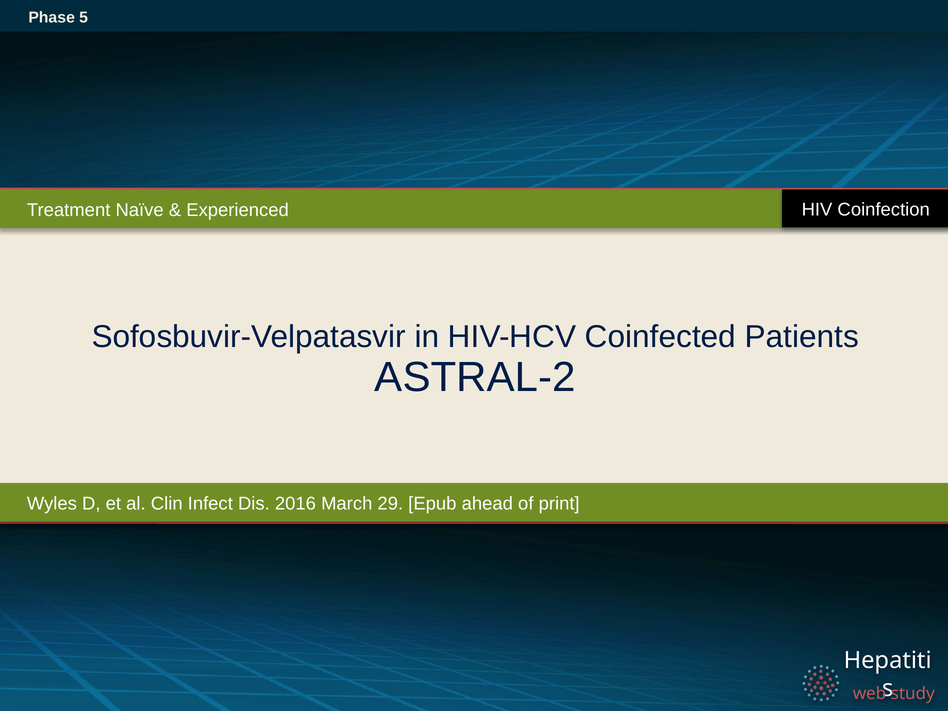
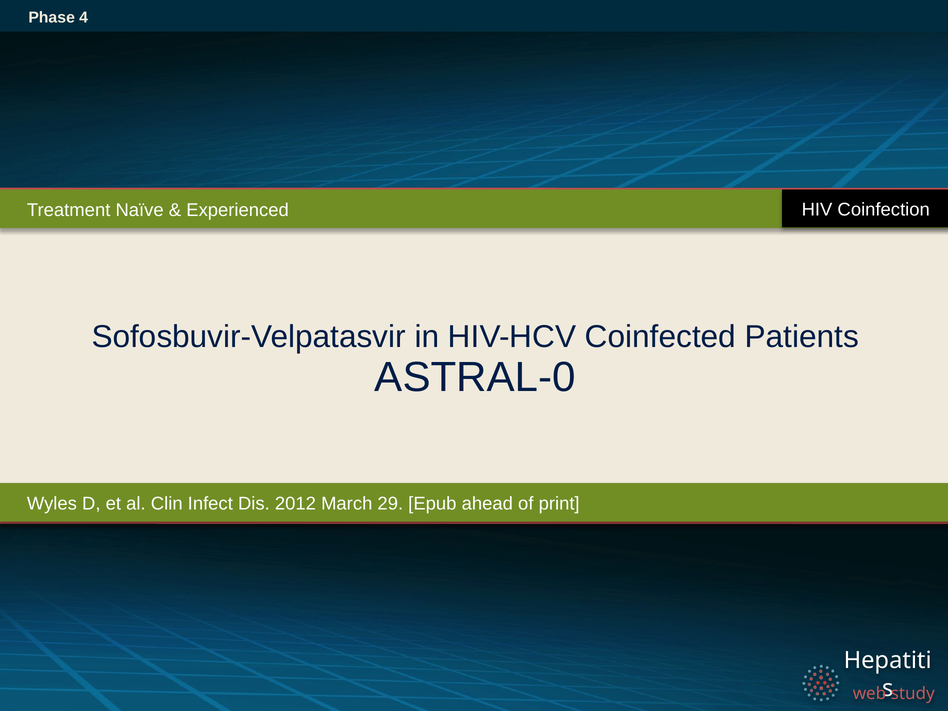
5: 5 -> 4
ASTRAL-2: ASTRAL-2 -> ASTRAL-0
2016: 2016 -> 2012
